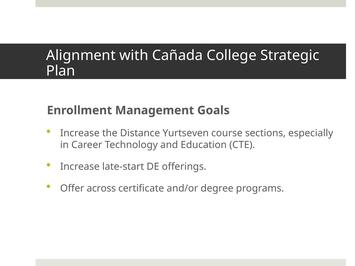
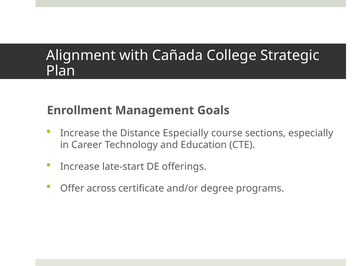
Distance Yurtseven: Yurtseven -> Especially
